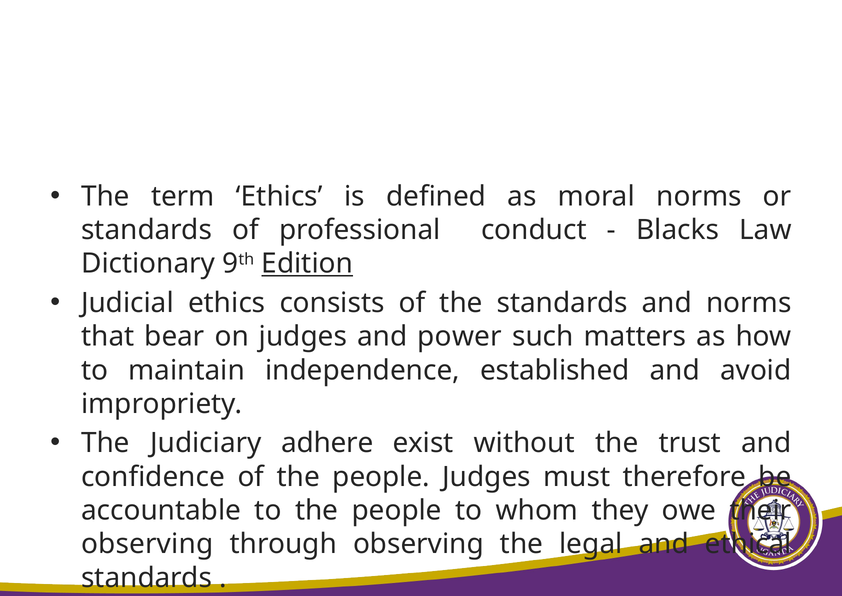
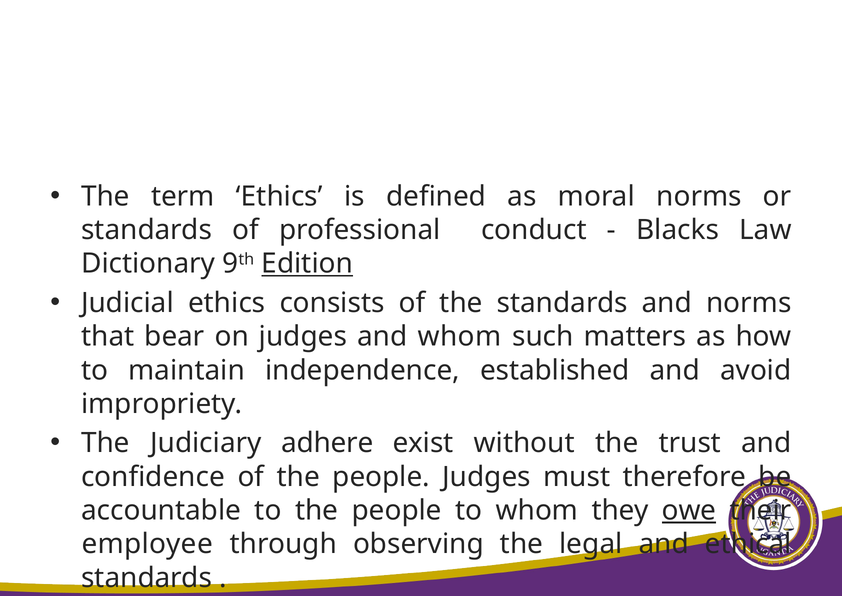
and power: power -> whom
owe underline: none -> present
observing at (147, 544): observing -> employee
